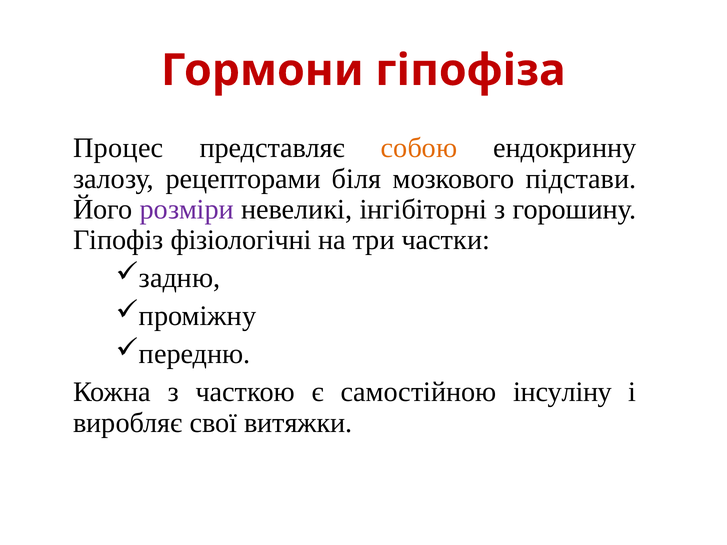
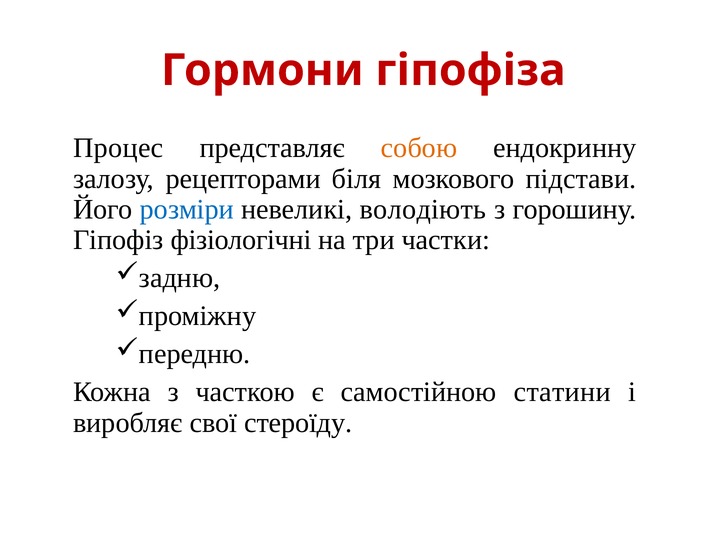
розміри colour: purple -> blue
інгібіторні: інгібіторні -> володіють
інсуліну: інсуліну -> статини
витяжки: витяжки -> стероїду
